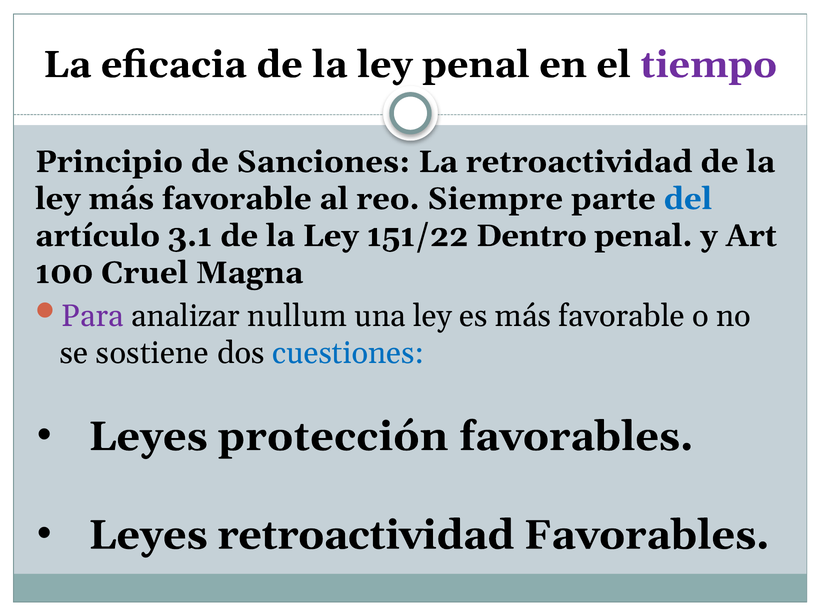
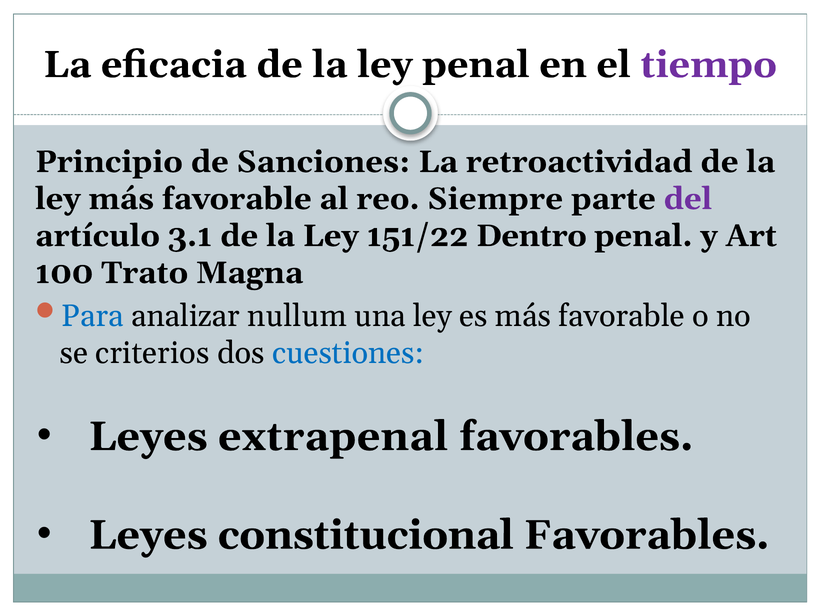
del colour: blue -> purple
Cruel: Cruel -> Trato
Para colour: purple -> blue
sostiene: sostiene -> criterios
protección: protección -> extrapenal
Leyes retroactividad: retroactividad -> constitucional
